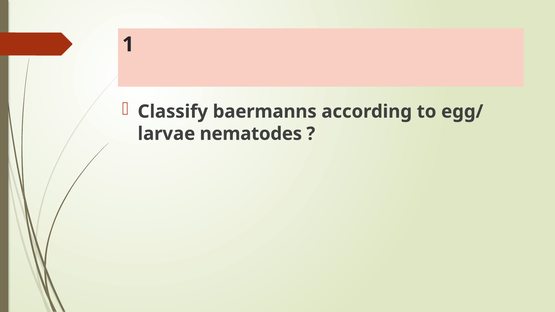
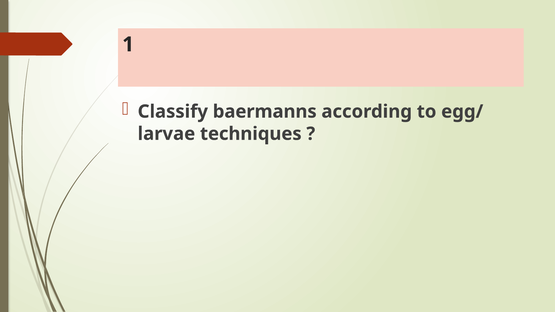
nematodes: nematodes -> techniques
